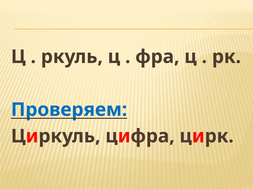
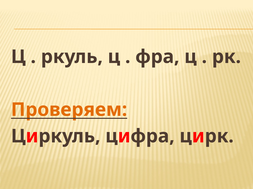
Проверяем colour: blue -> orange
